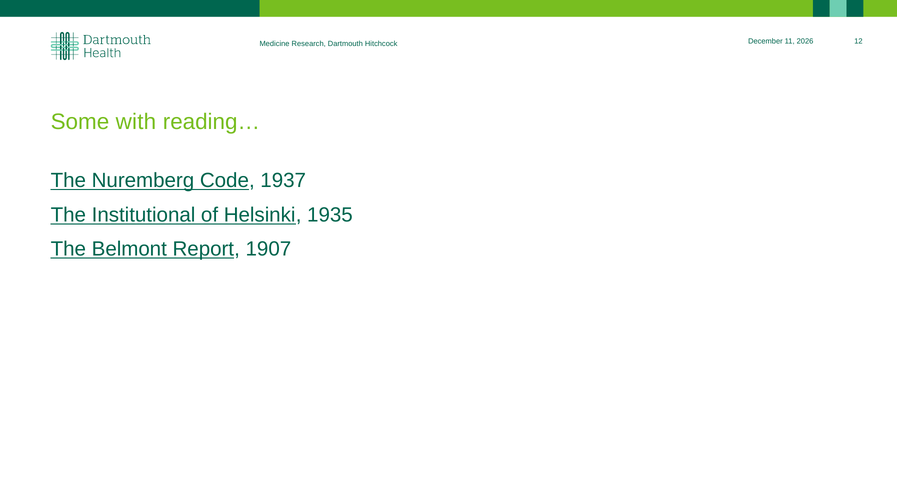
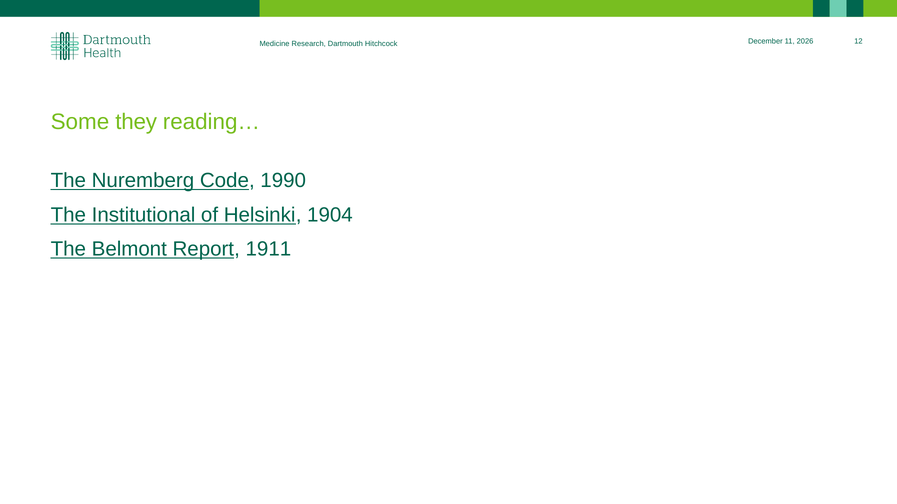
with: with -> they
1937: 1937 -> 1990
1935: 1935 -> 1904
1907: 1907 -> 1911
